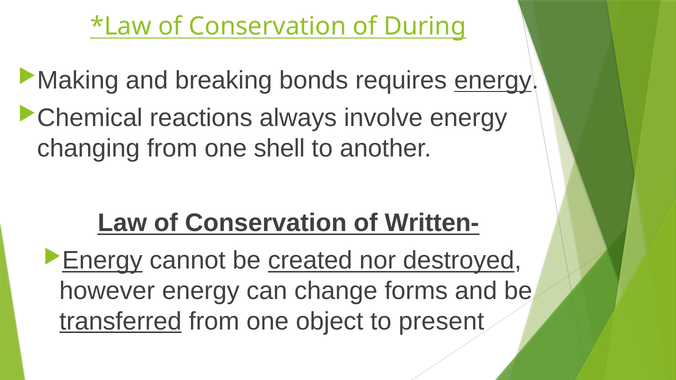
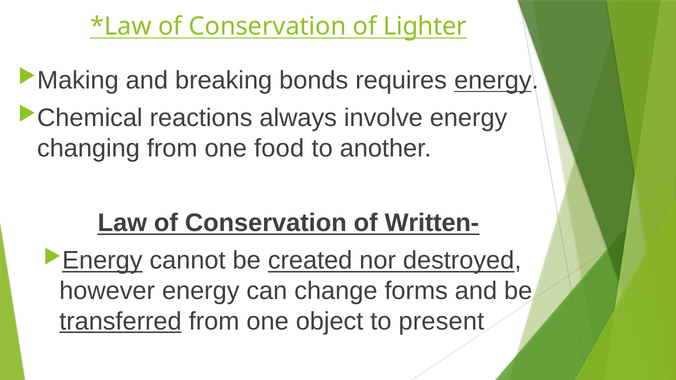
During: During -> Lighter
shell: shell -> food
